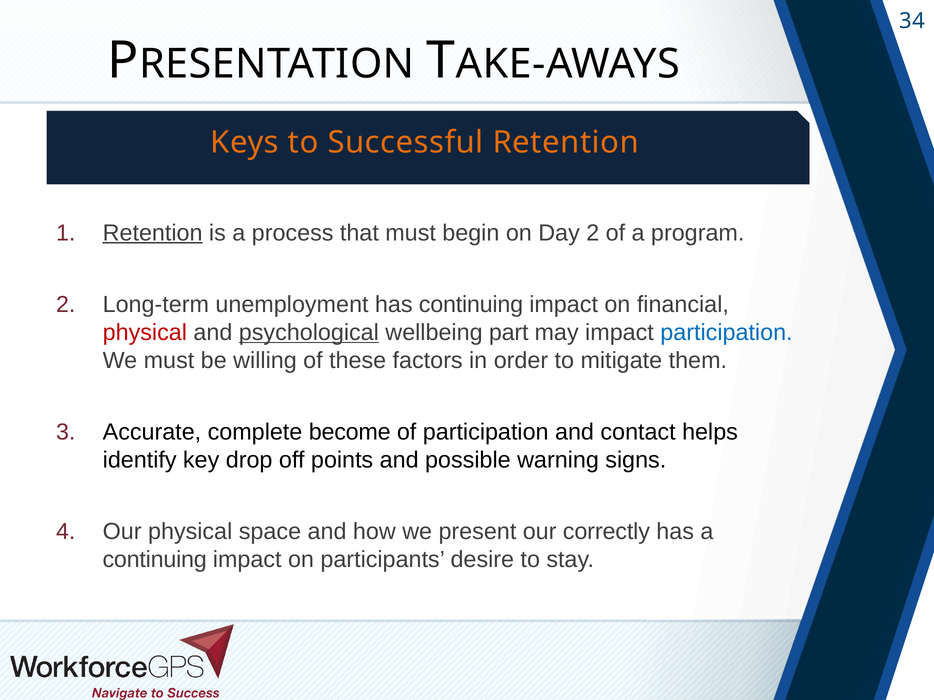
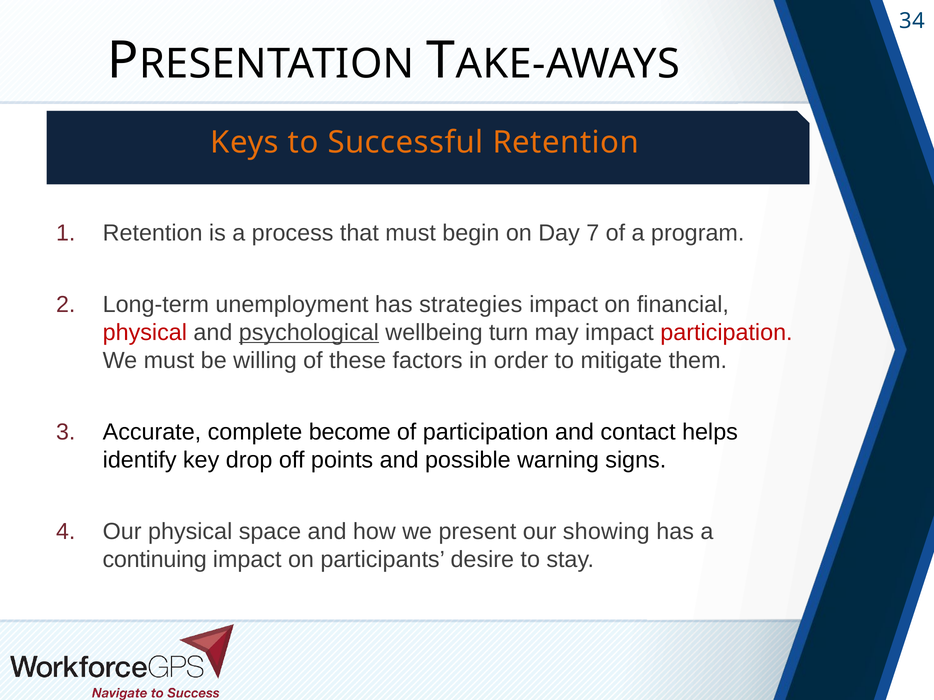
Retention at (153, 233) underline: present -> none
Day 2: 2 -> 7
has continuing: continuing -> strategies
part: part -> turn
participation at (726, 333) colour: blue -> red
correctly: correctly -> showing
